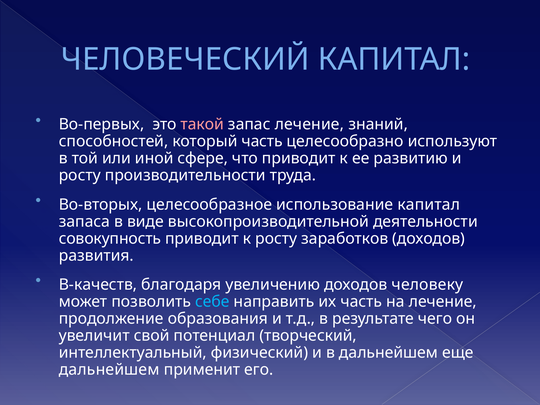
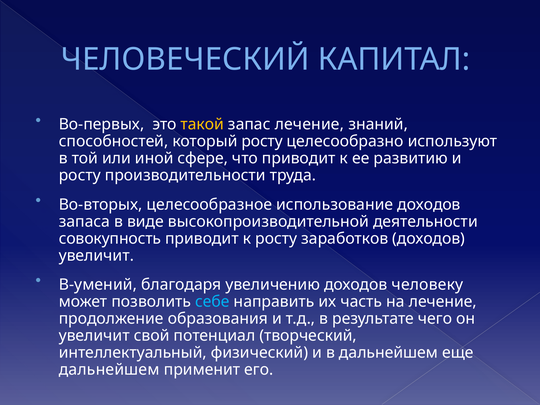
такой colour: pink -> yellow
который часть: часть -> росту
использование капитал: капитал -> доходов
развития at (96, 256): развития -> увеличит
В-качеств: В-качеств -> В-умений
